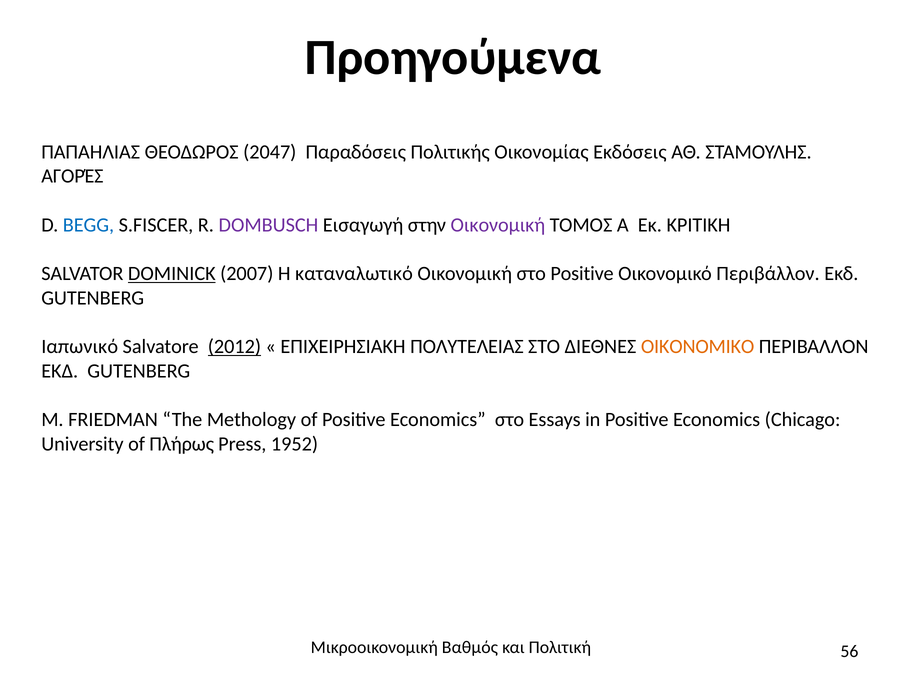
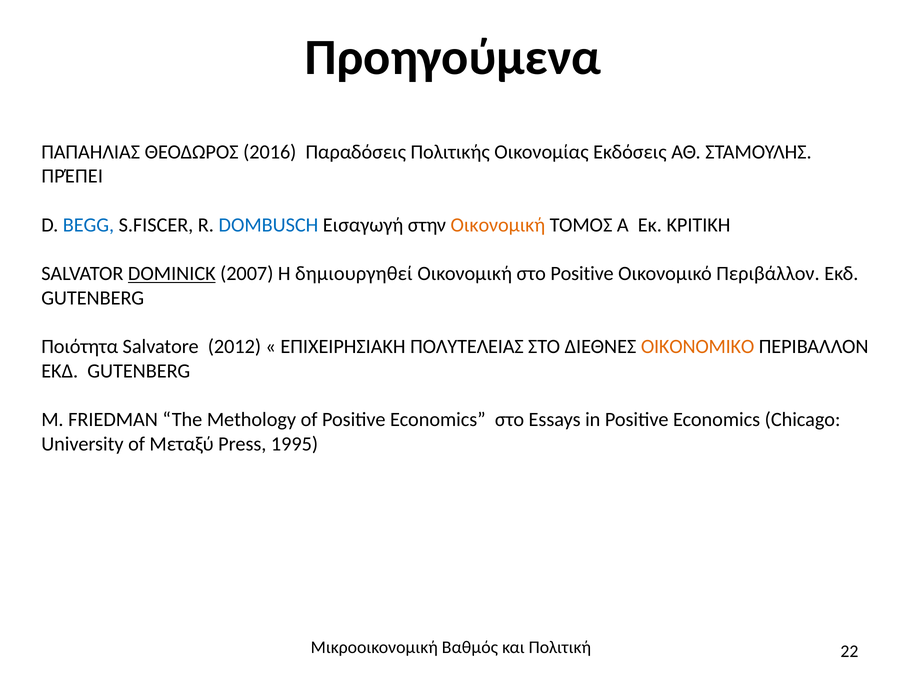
2047: 2047 -> 2016
ΑΓΟΡΈΣ: ΑΓΟΡΈΣ -> ΠΡΈΠΕΙ
DOMBUSCH colour: purple -> blue
Οικονομική at (498, 225) colour: purple -> orange
καταναλωτικό: καταναλωτικό -> δημιουργηθεί
Ιαπωνικό: Ιαπωνικό -> Ποιότητα
2012 underline: present -> none
Πλήρως: Πλήρως -> Μεταξύ
1952: 1952 -> 1995
56: 56 -> 22
